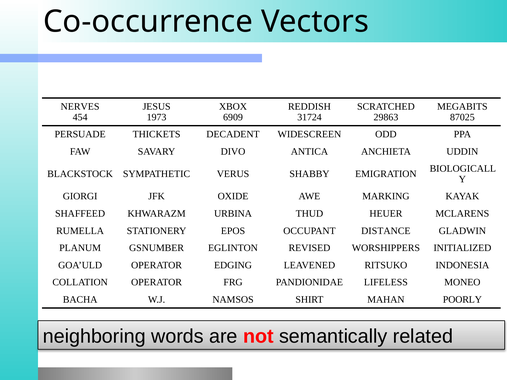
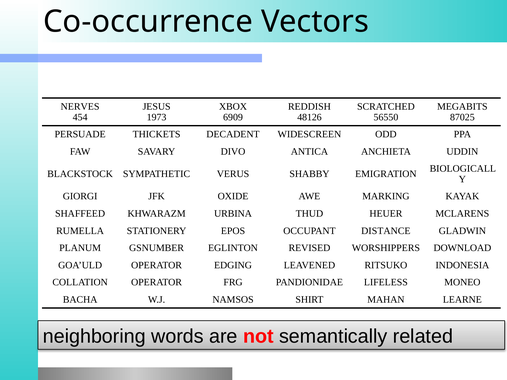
31724: 31724 -> 48126
29863: 29863 -> 56550
INITIALIZED: INITIALIZED -> DOWNLOAD
POORLY: POORLY -> LEARNE
